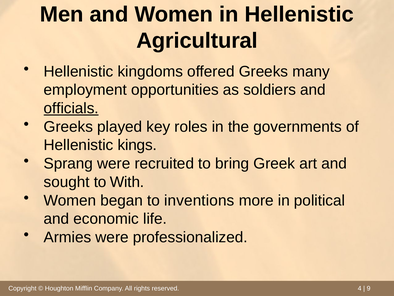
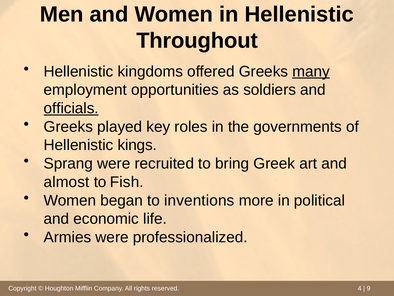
Agricultural: Agricultural -> Throughout
many underline: none -> present
sought: sought -> almost
With: With -> Fish
